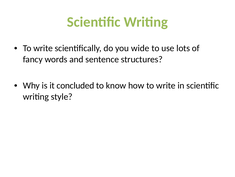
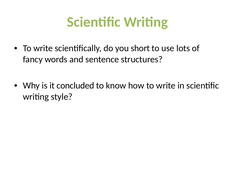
wide: wide -> short
